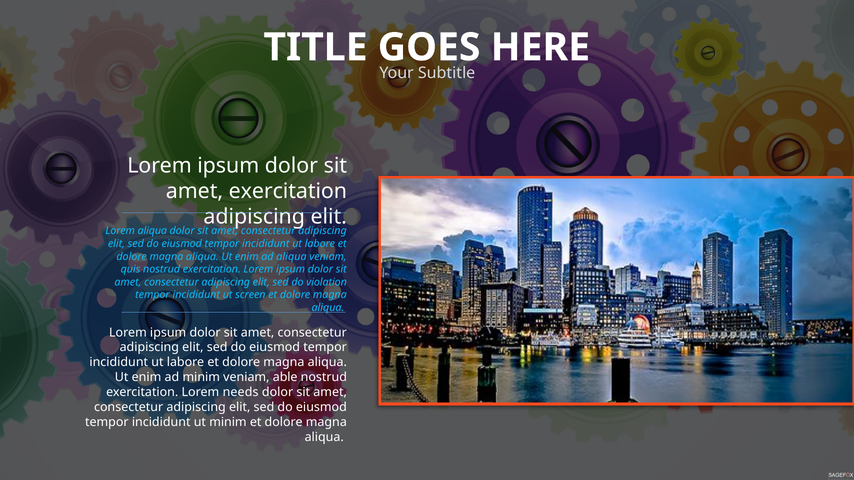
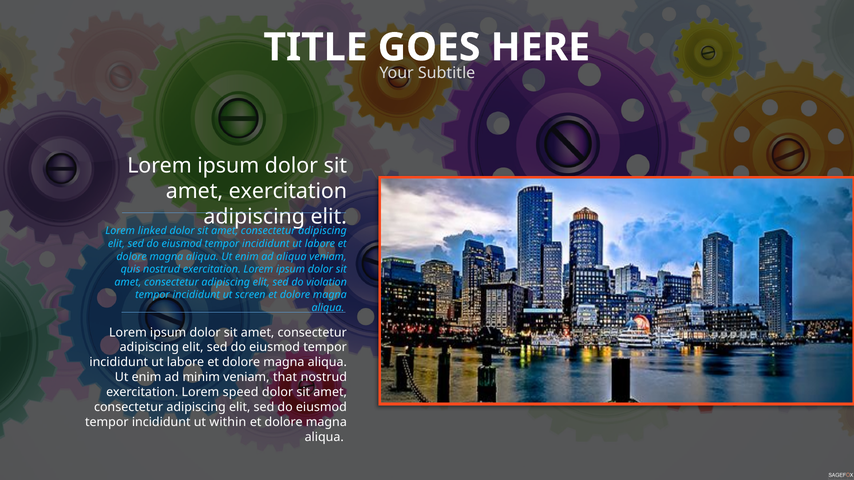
Lorem aliqua: aliqua -> linked
able: able -> that
needs: needs -> speed
ut minim: minim -> within
